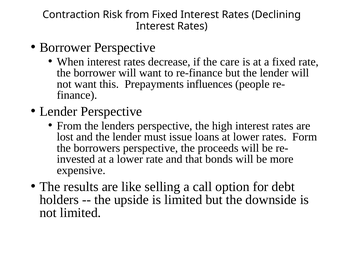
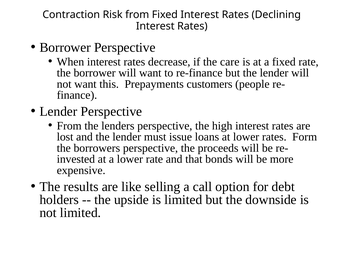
influences: influences -> customers
